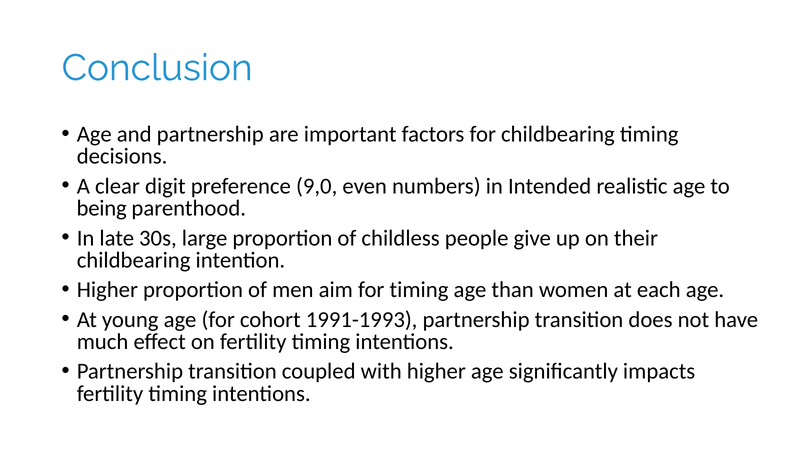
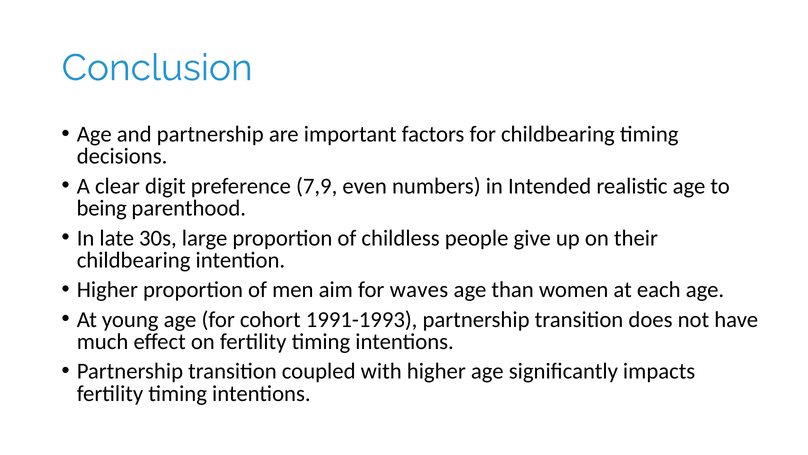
9,0: 9,0 -> 7,9
for timing: timing -> waves
